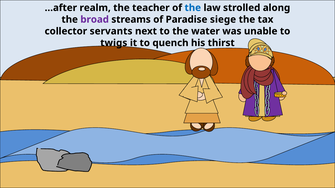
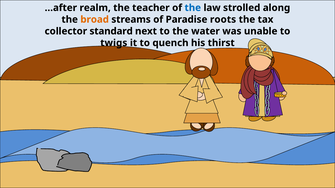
broad colour: purple -> orange
siege: siege -> roots
servants: servants -> standard
